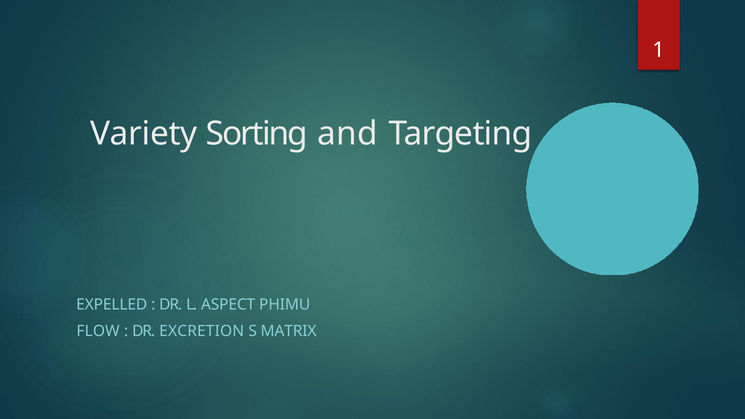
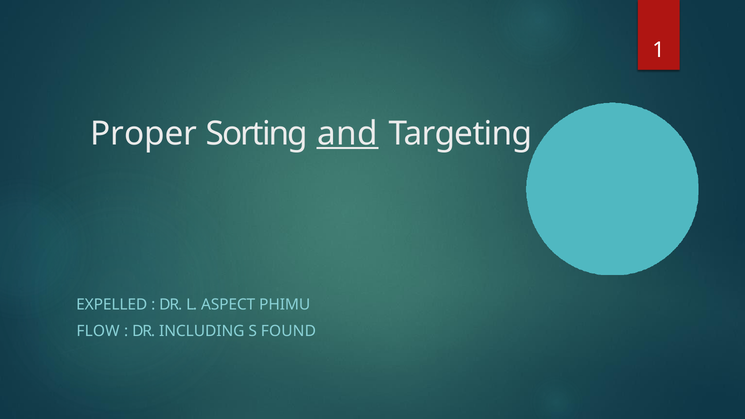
Variety: Variety -> Proper
and underline: none -> present
EXCRETION: EXCRETION -> INCLUDING
MATRIX: MATRIX -> FOUND
